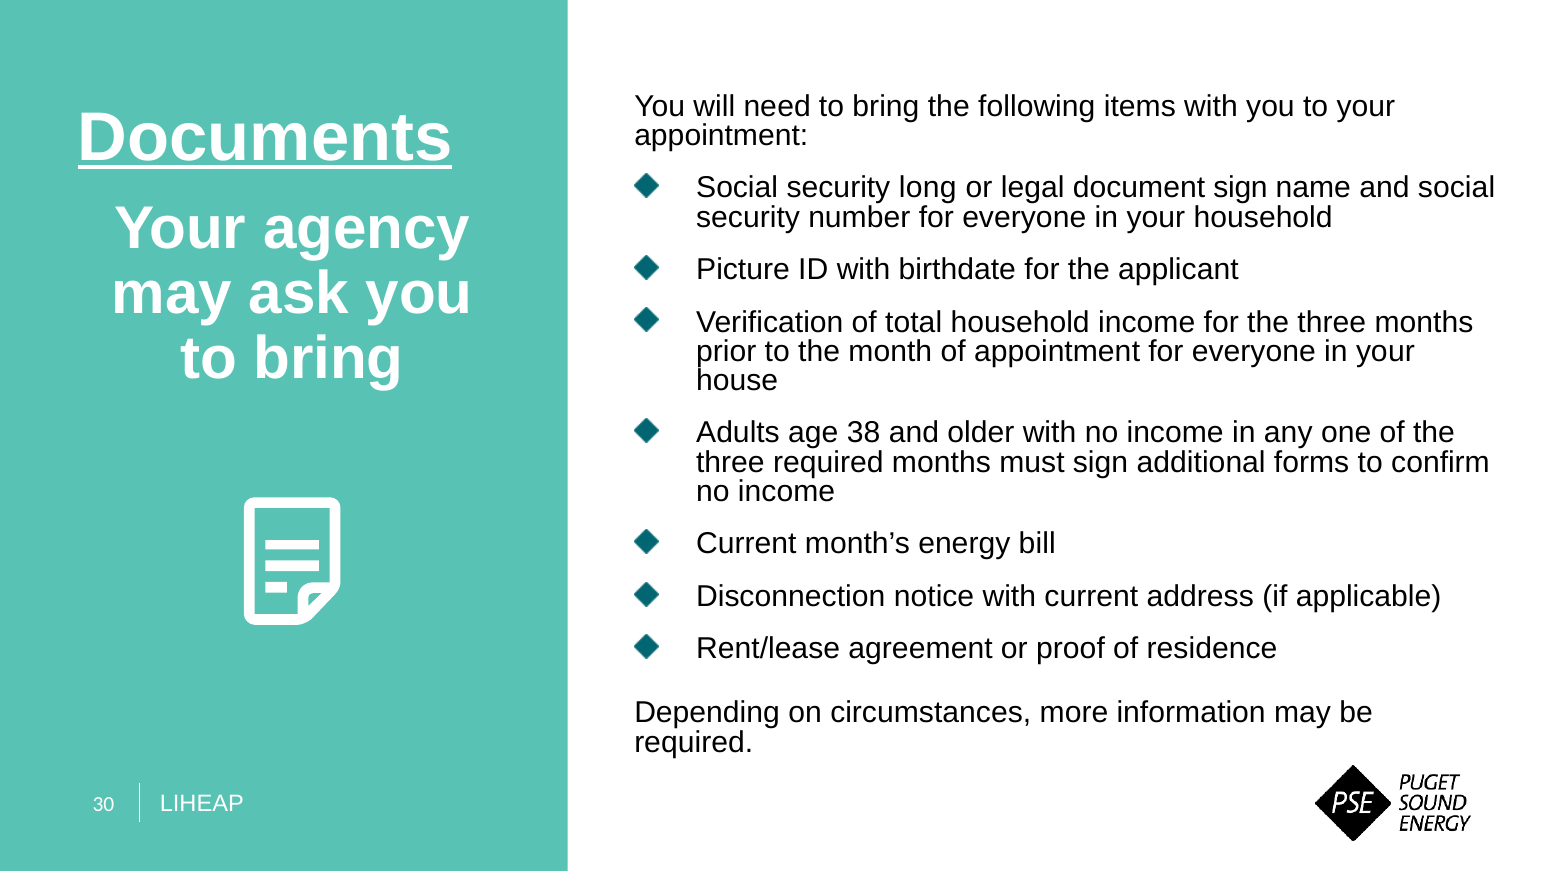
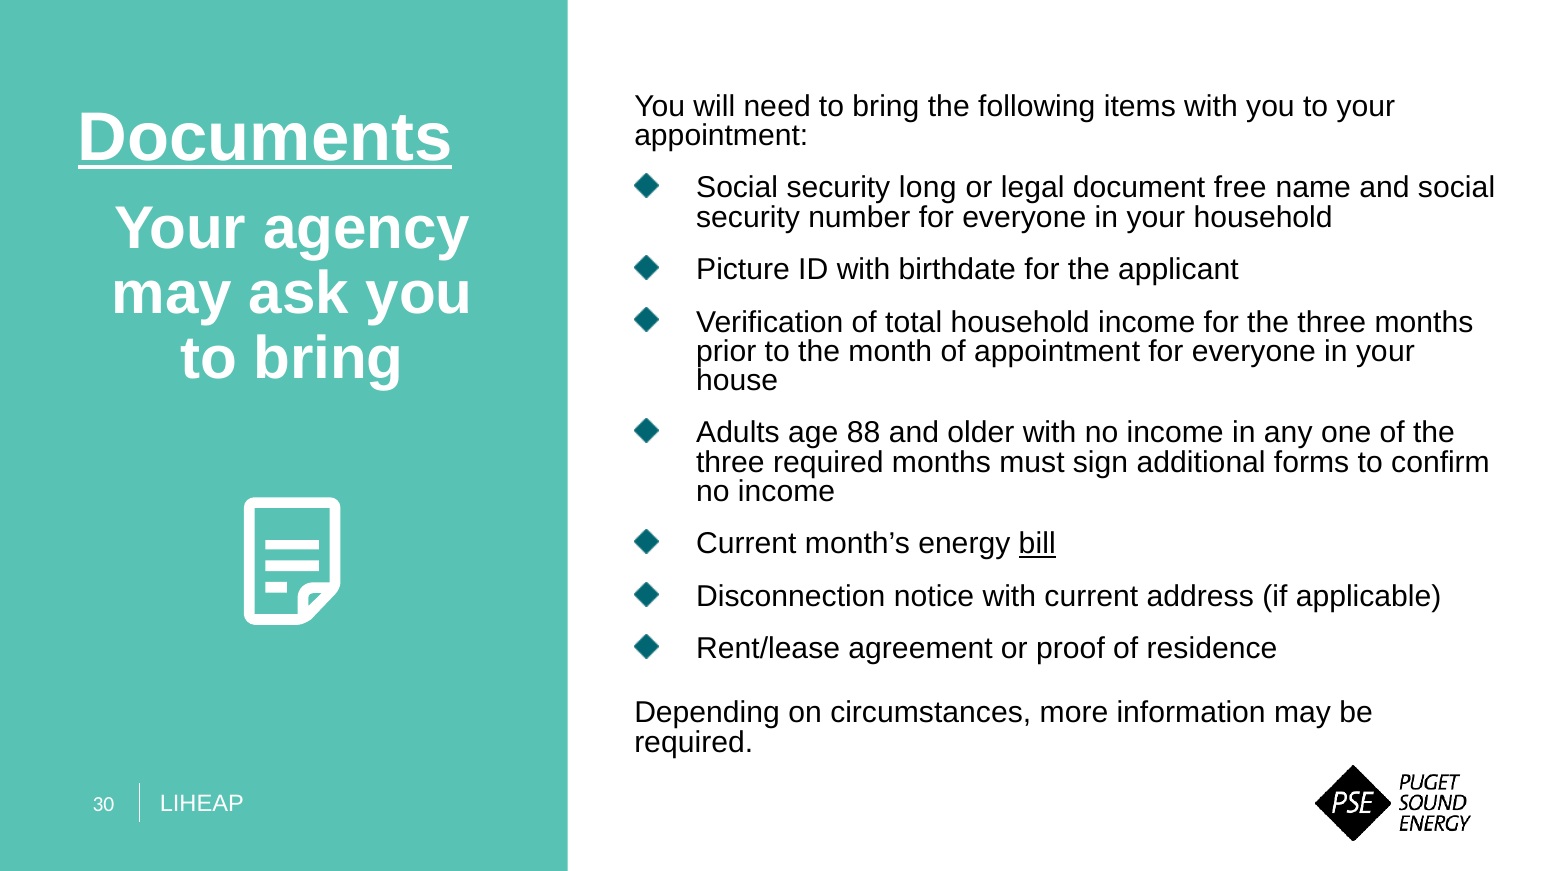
document sign: sign -> free
38: 38 -> 88
bill underline: none -> present
